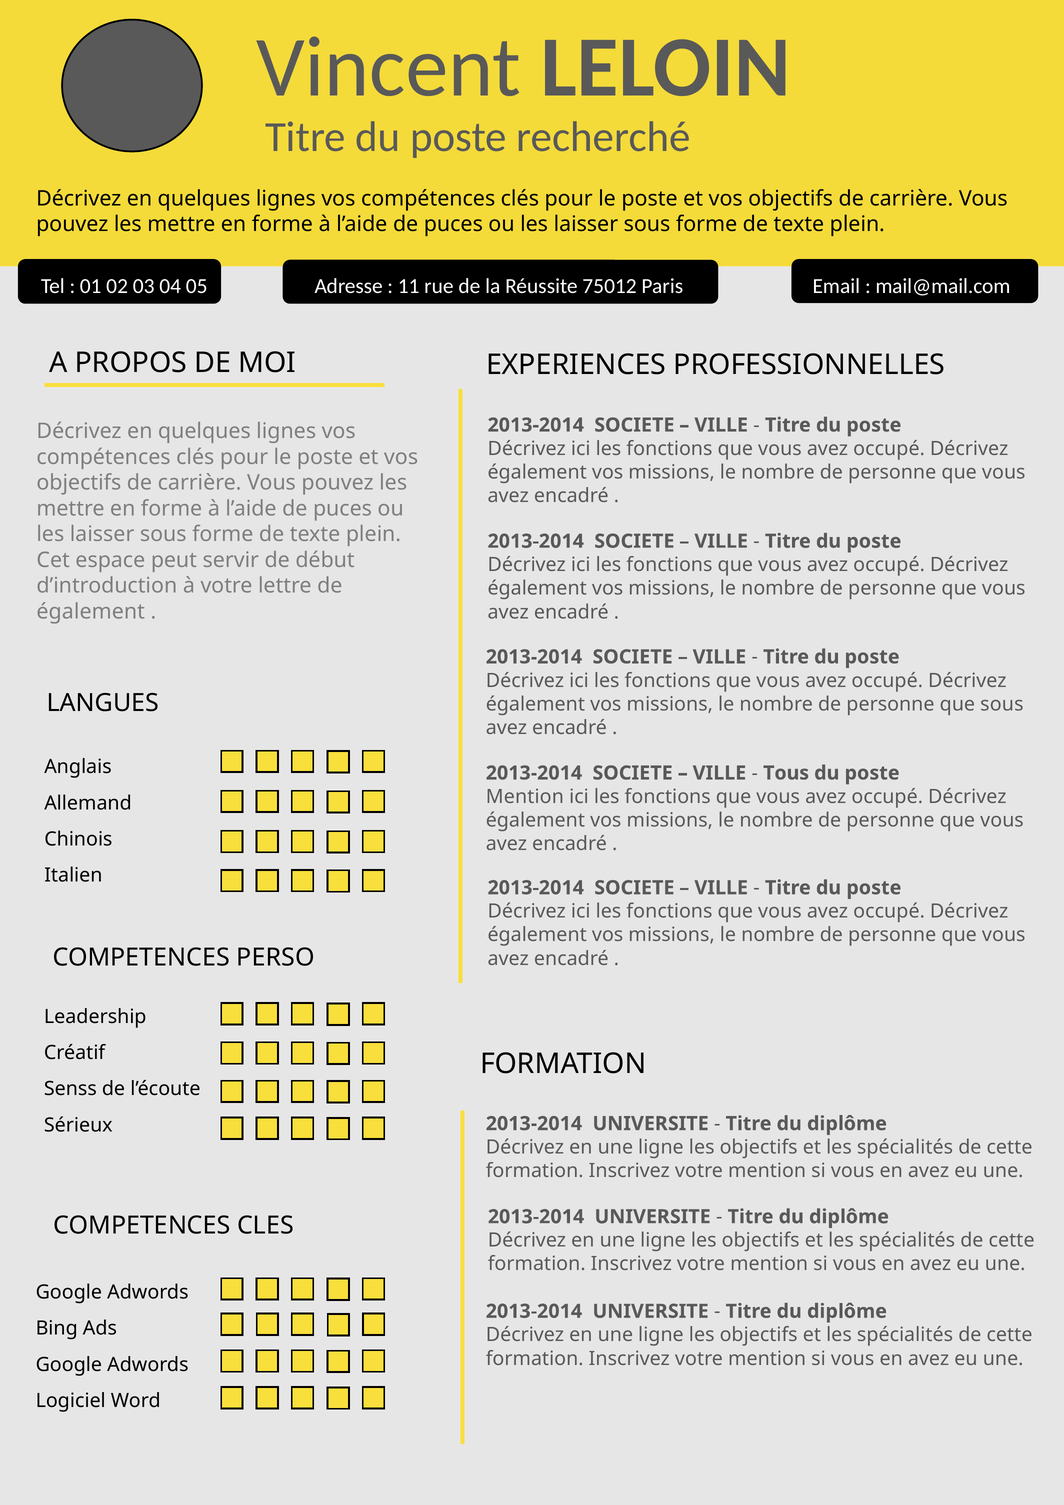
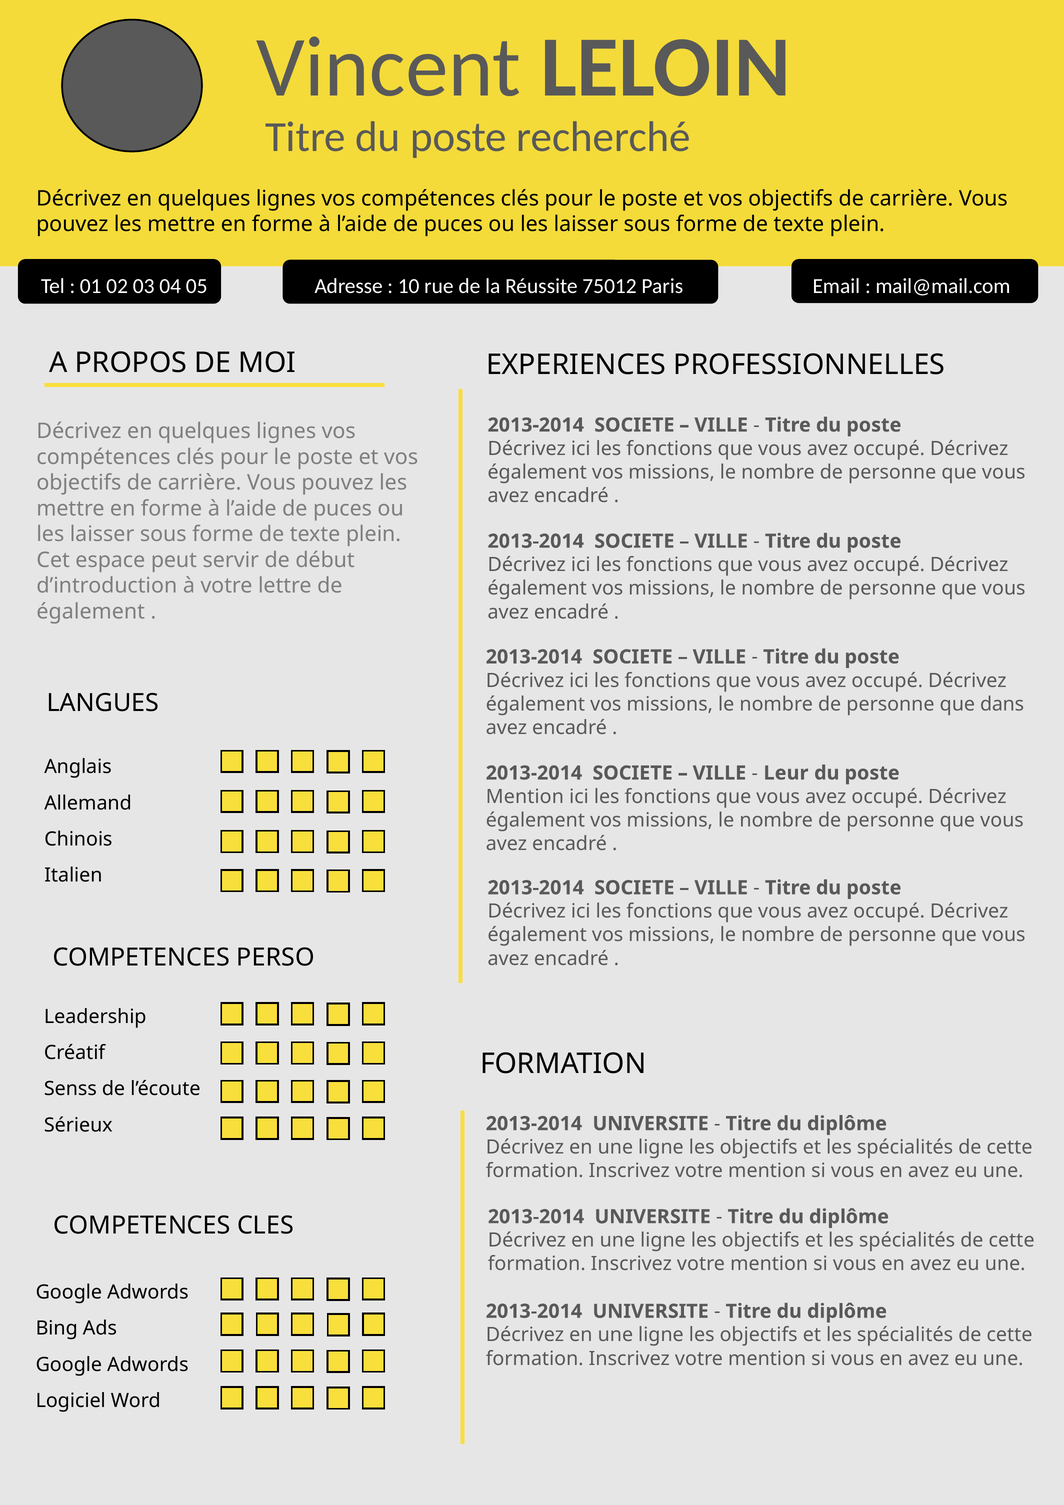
11: 11 -> 10
que sous: sous -> dans
Tous: Tous -> Leur
